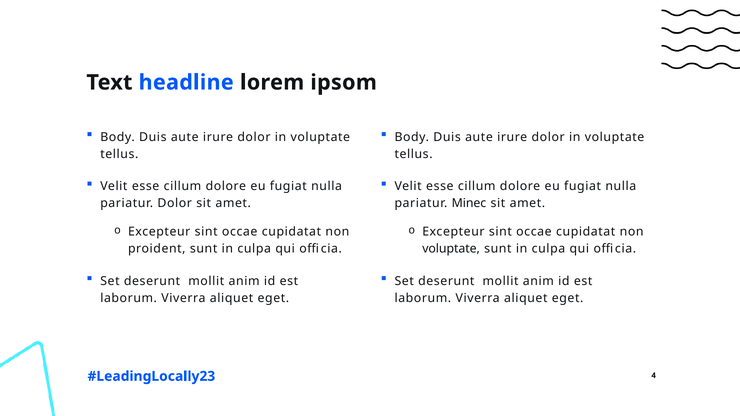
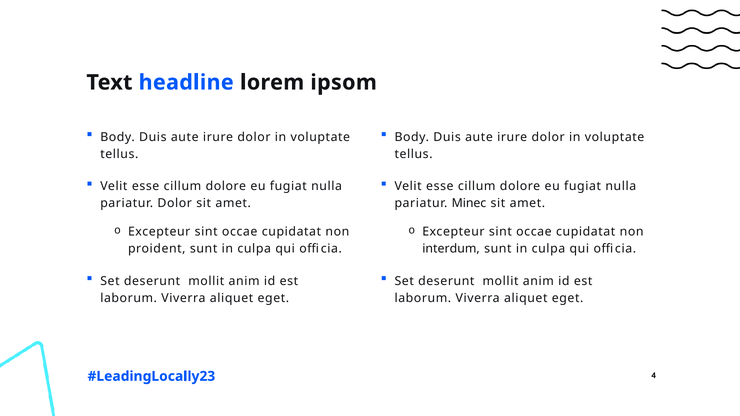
voluptate at (451, 249): voluptate -> interdum
